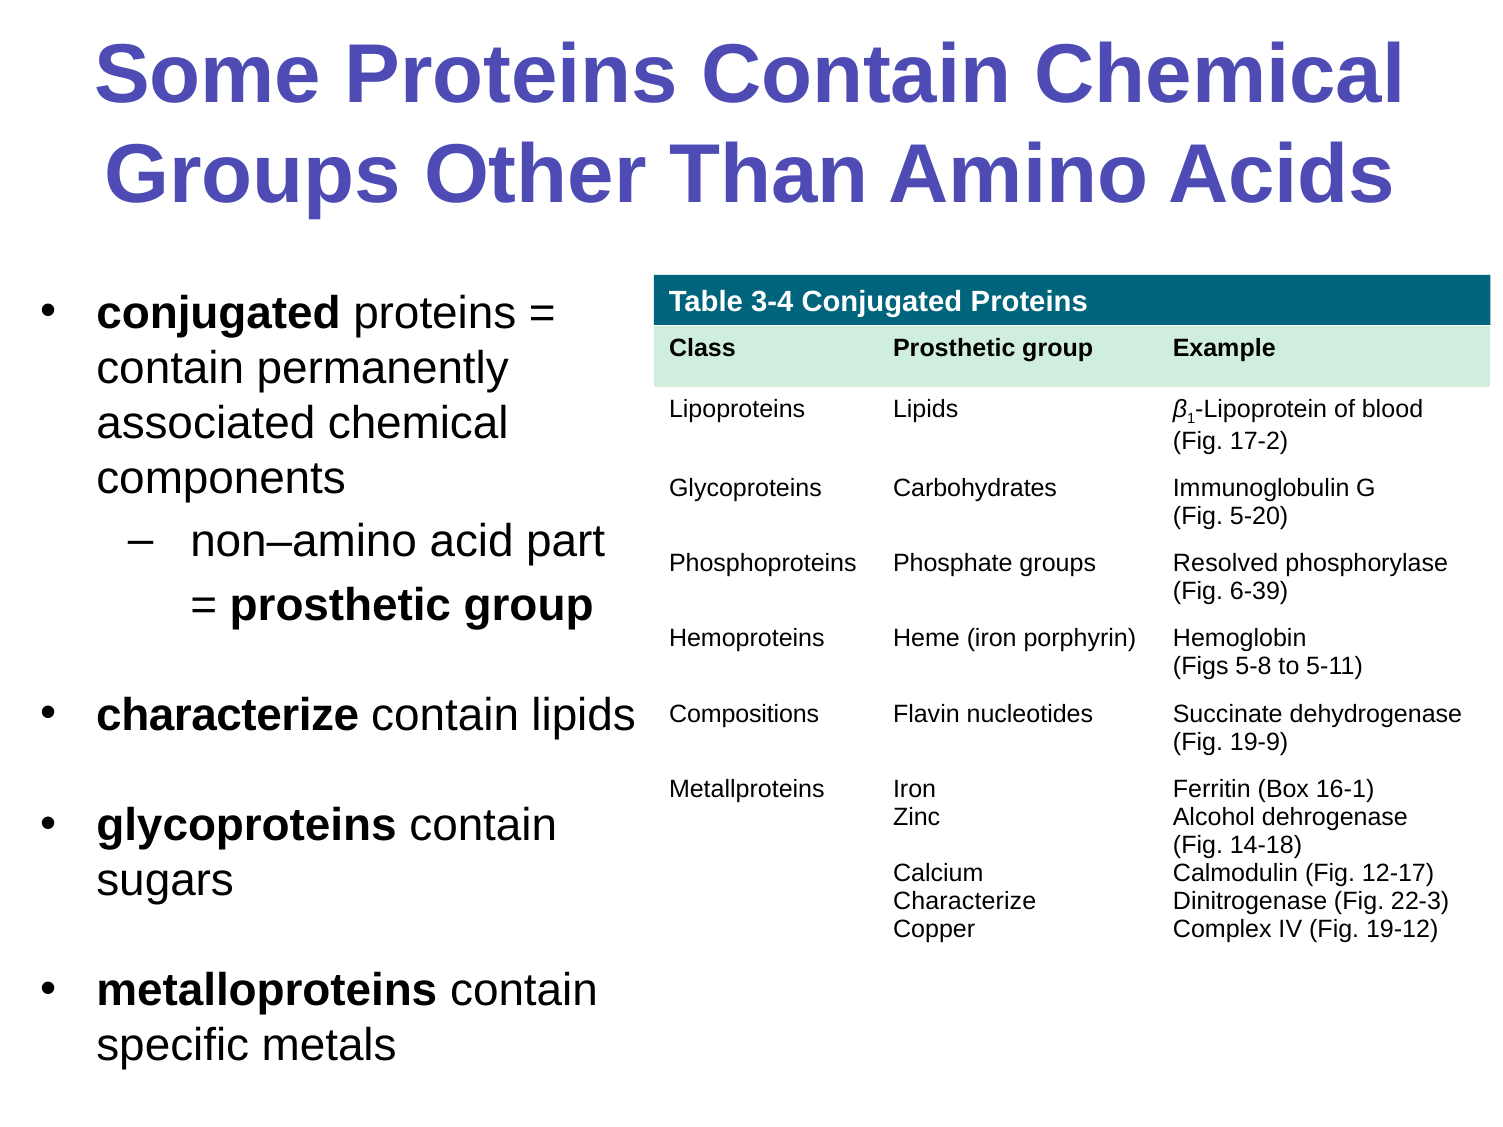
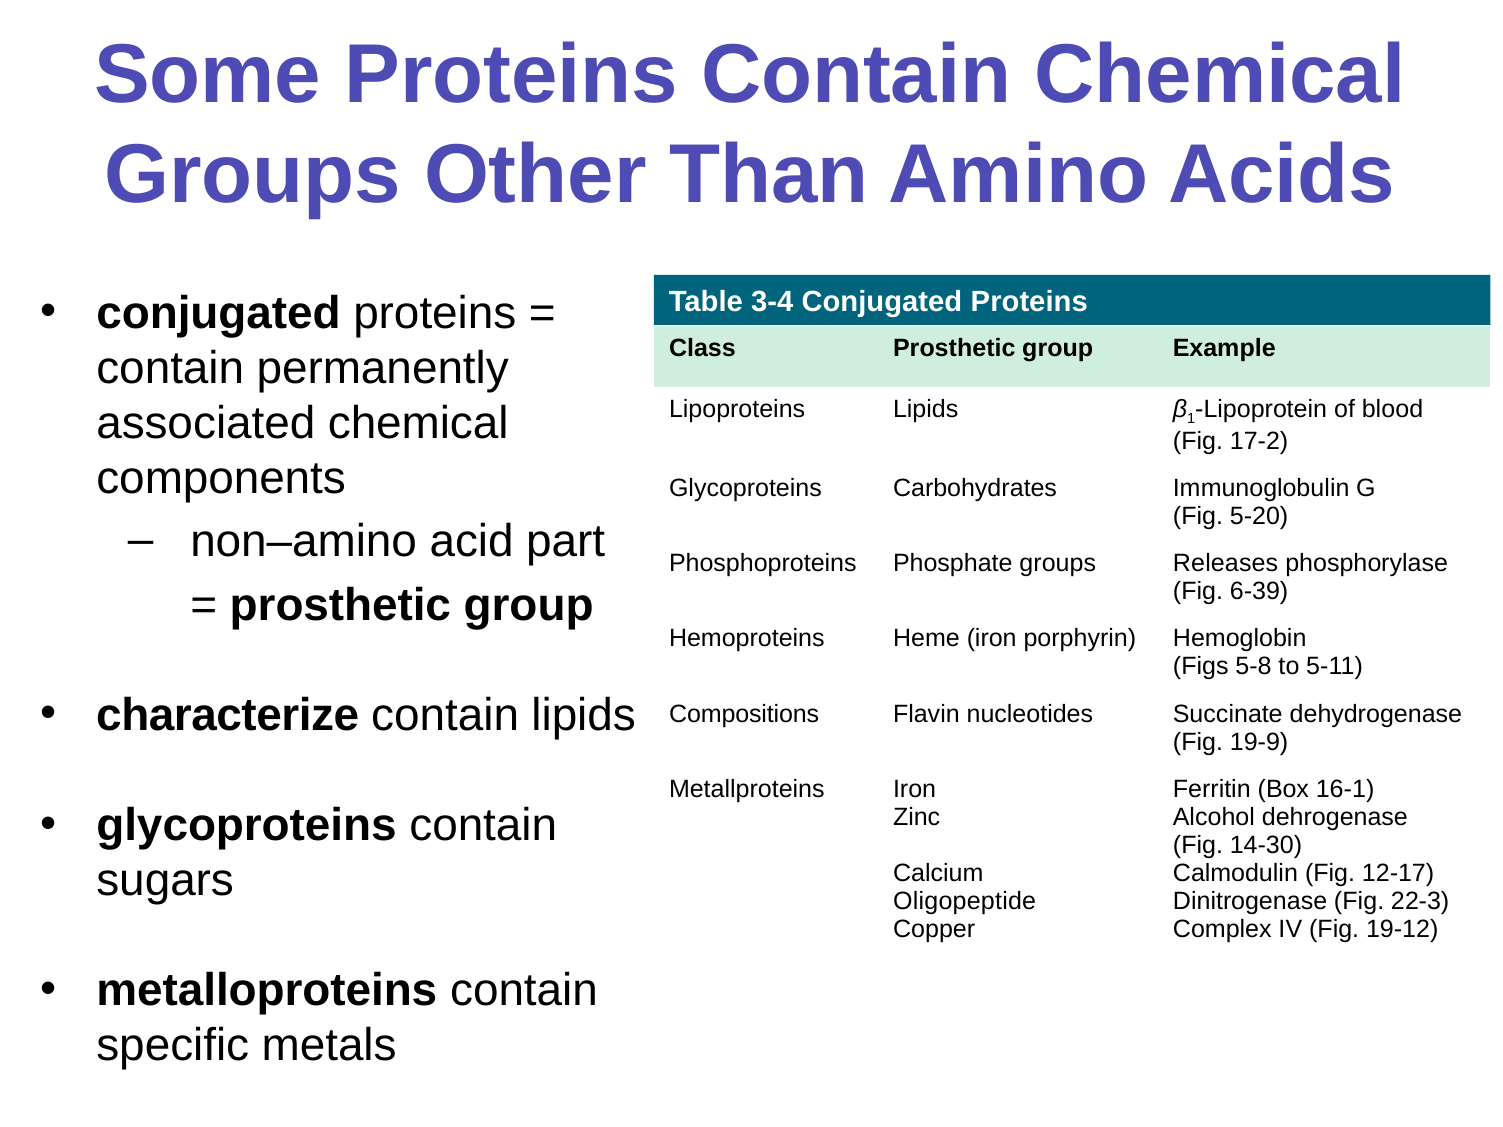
Resolved: Resolved -> Releases
14-18: 14-18 -> 14-30
Characterize at (965, 901): Characterize -> Oligopeptide
